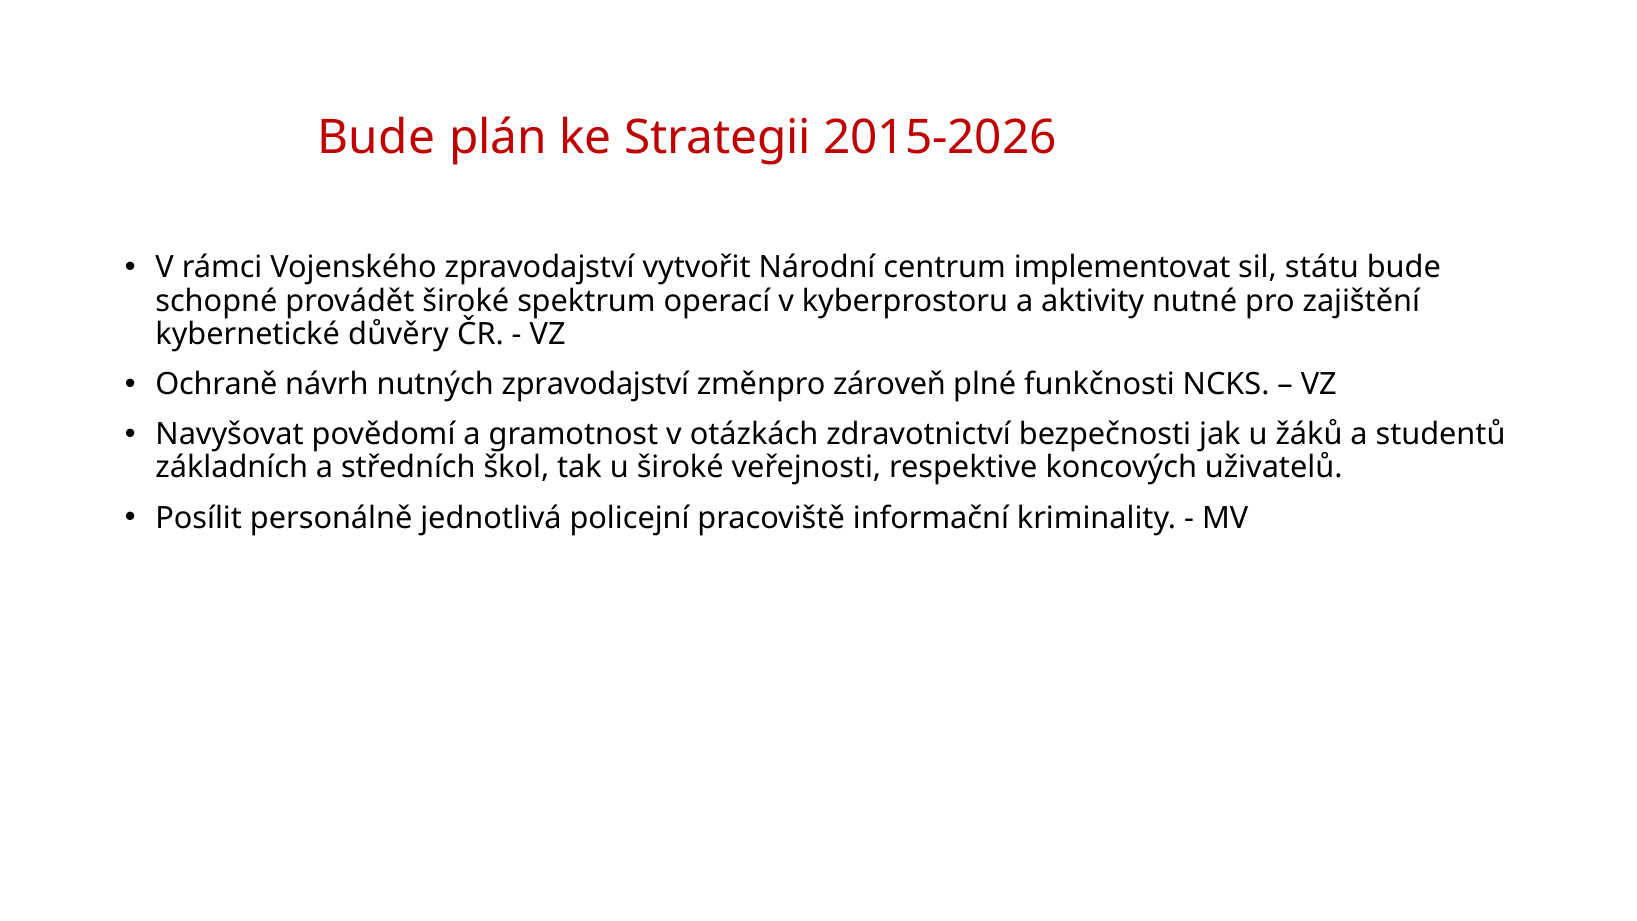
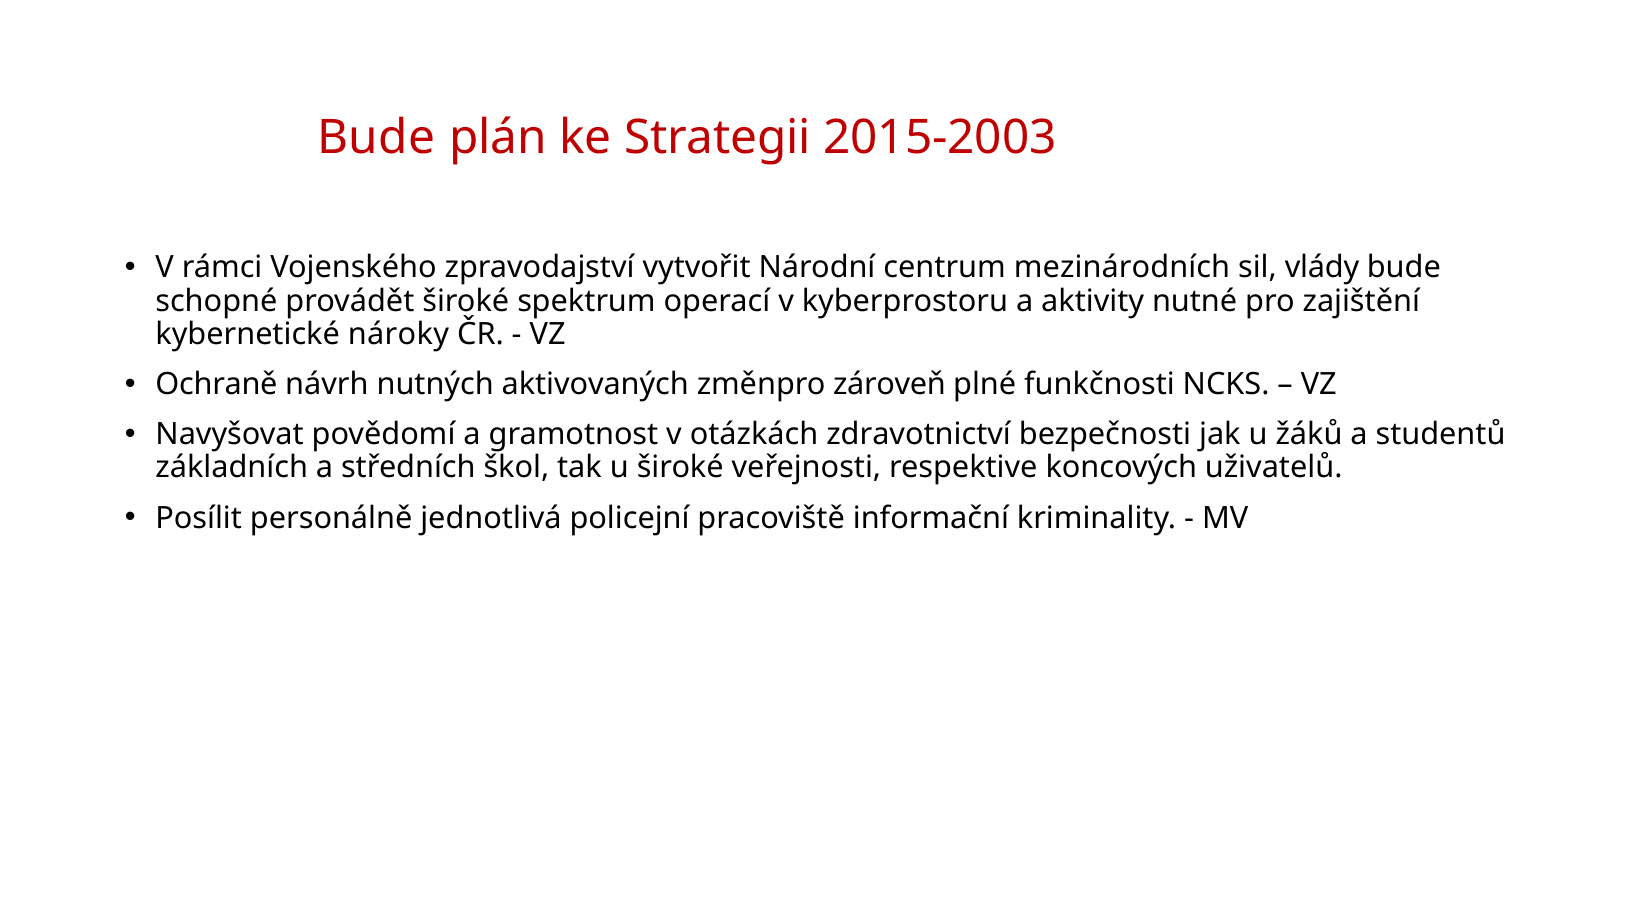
2015-2026: 2015-2026 -> 2015-2003
implementovat: implementovat -> mezinárodních
státu: státu -> vlády
důvěry: důvěry -> nároky
nutných zpravodajství: zpravodajství -> aktivovaných
